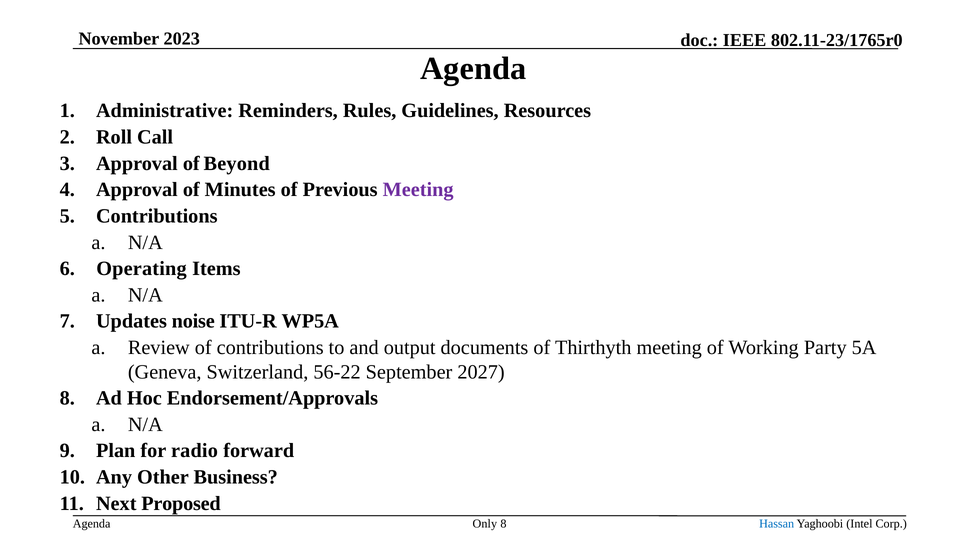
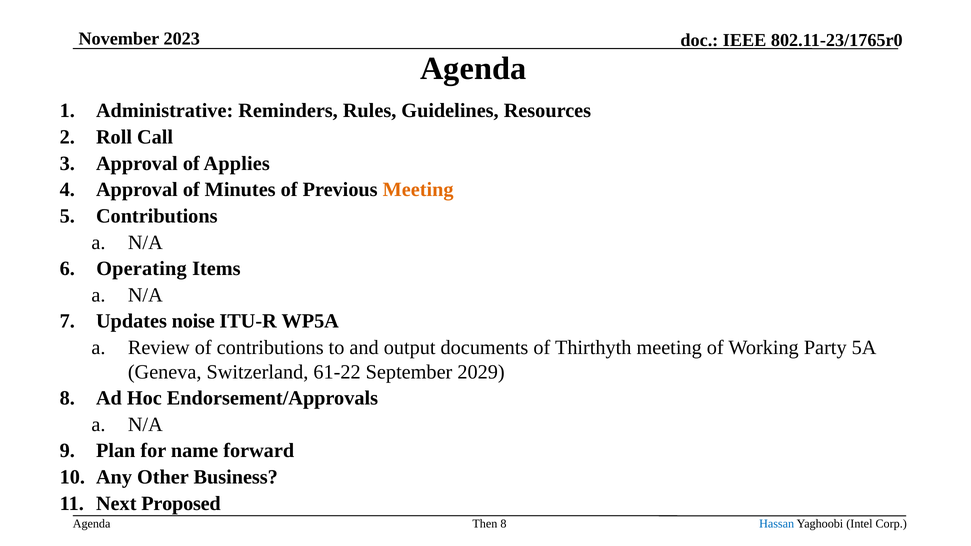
Beyond: Beyond -> Applies
Meeting at (418, 190) colour: purple -> orange
56-22: 56-22 -> 61-22
2027: 2027 -> 2029
radio: radio -> name
Only: Only -> Then
